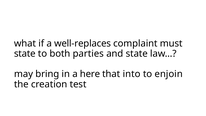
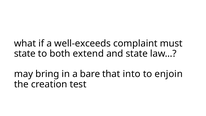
well-replaces: well-replaces -> well-exceeds
parties: parties -> extend
here: here -> bare
